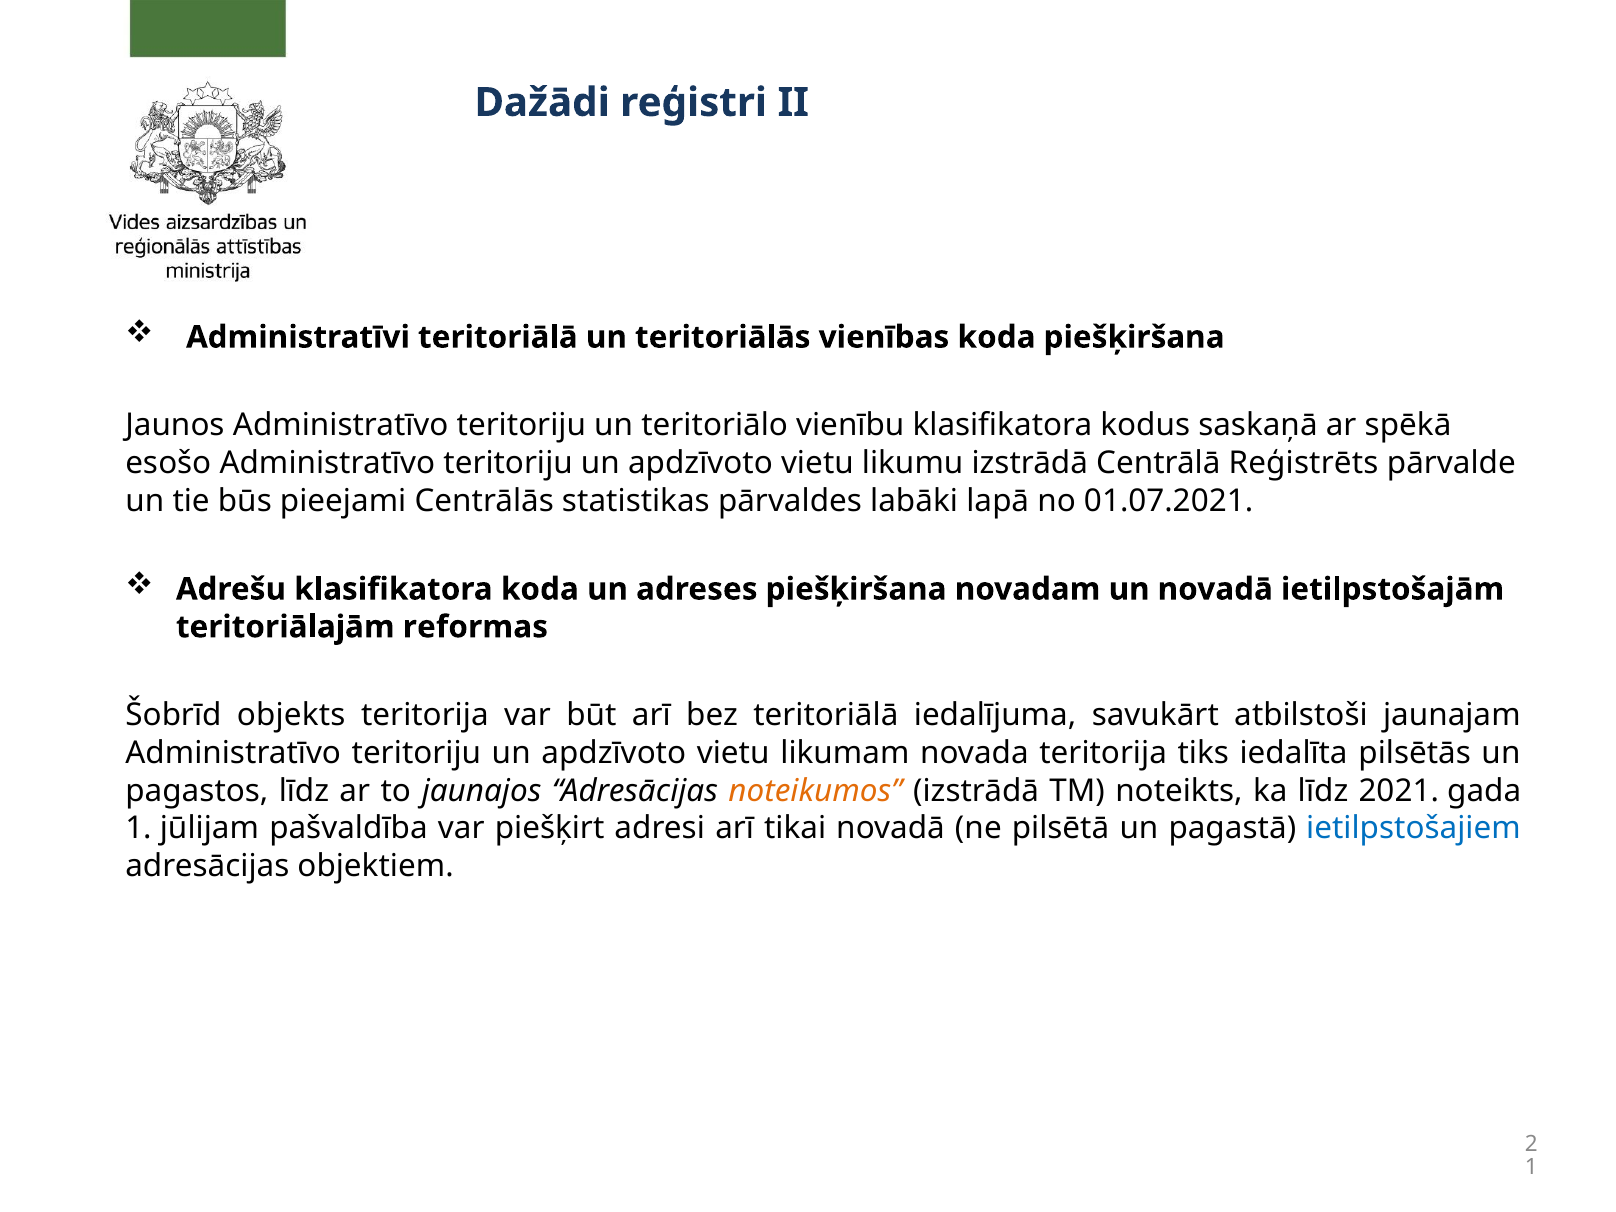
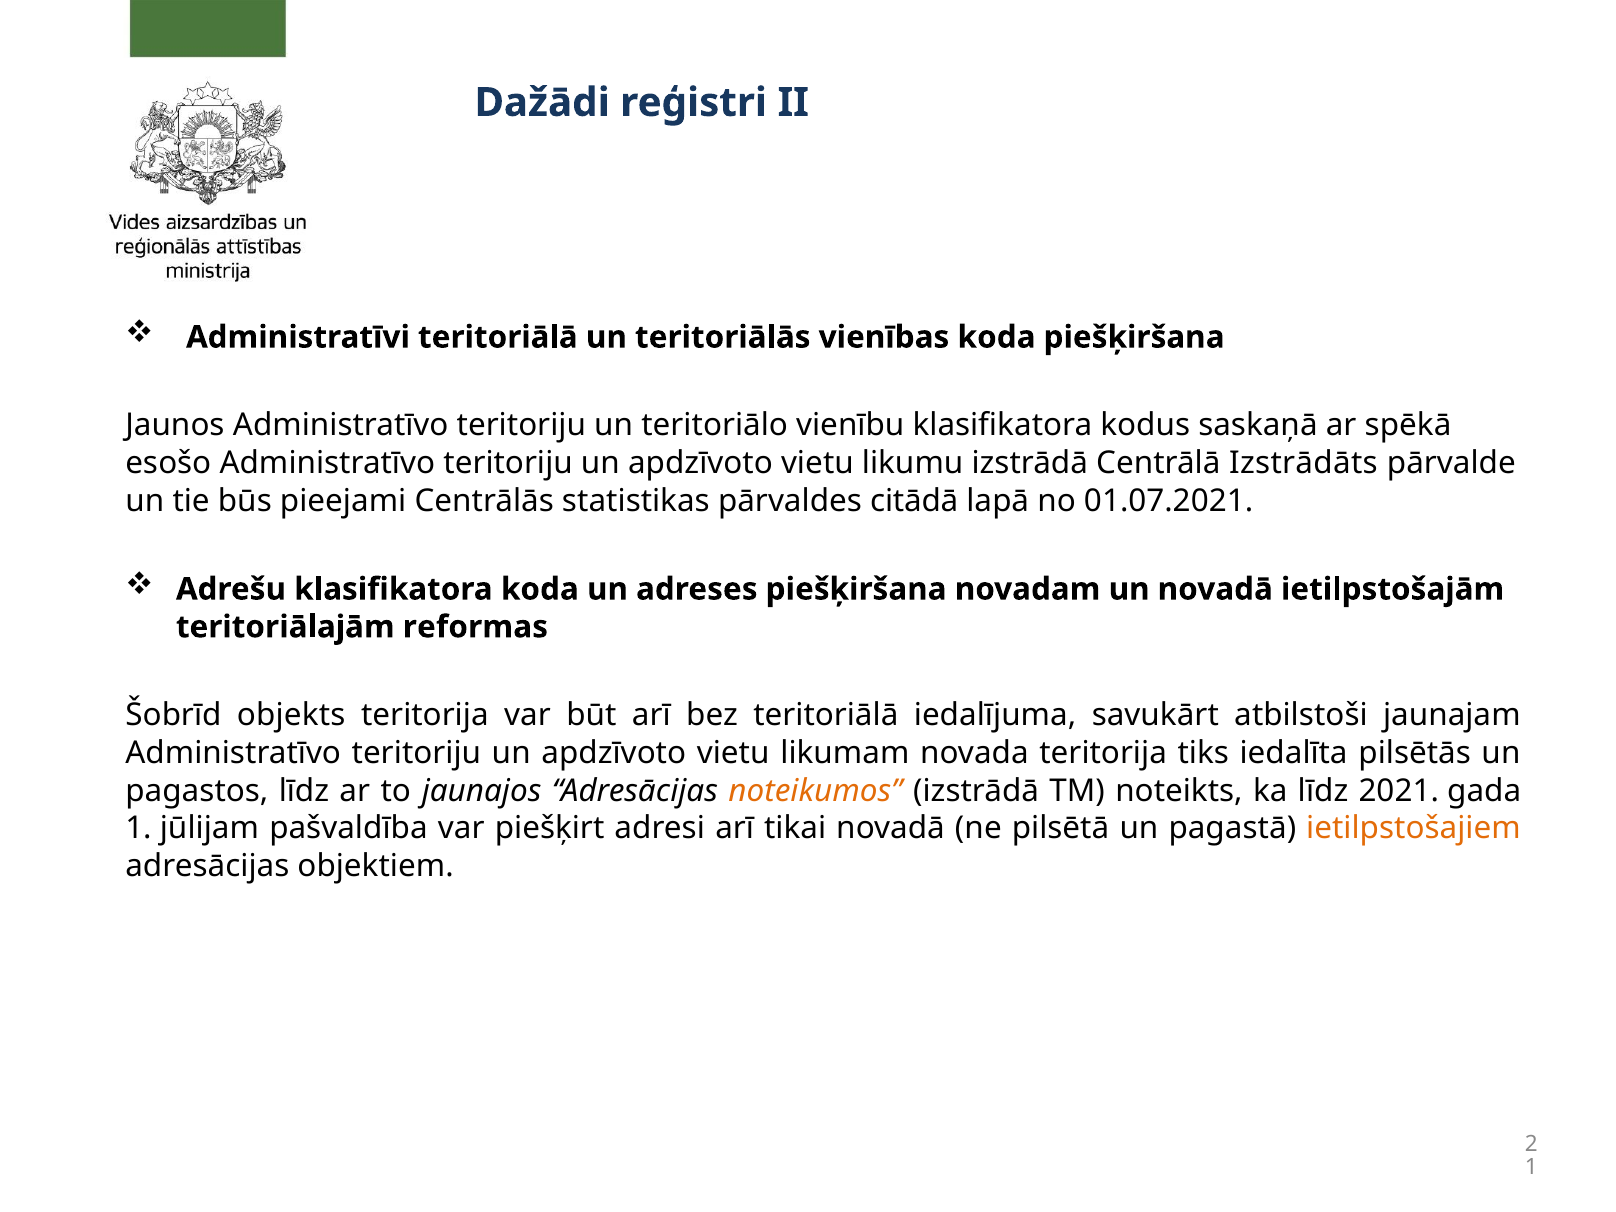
Reģistrēts: Reģistrēts -> Izstrādāts
labāki: labāki -> citādā
ietilpstošajiem colour: blue -> orange
